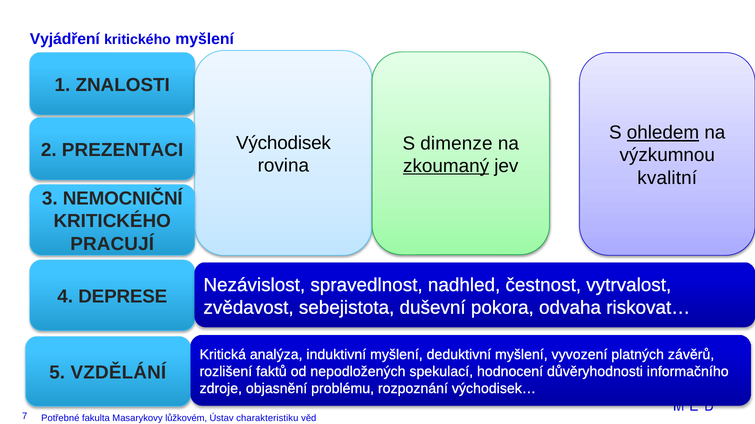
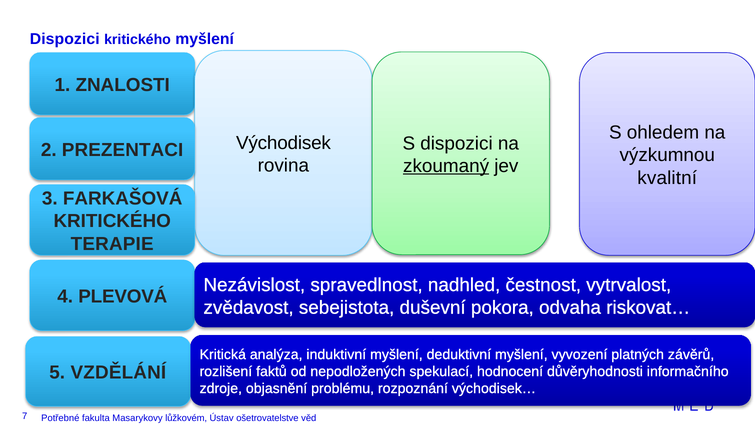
Vyjádření at (65, 39): Vyjádření -> Dispozici
ohledem underline: present -> none
S dimenze: dimenze -> dispozici
NEMOCNIČNÍ: NEMOCNIČNÍ -> FARKAŠOVÁ
PRACUJÍ: PRACUJÍ -> TERAPIE
DEPRESE: DEPRESE -> PLEVOVÁ
charakteristiku: charakteristiku -> ošetrovatelstve
